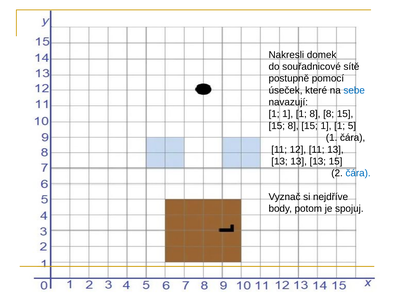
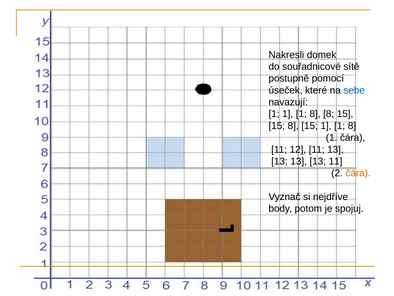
15 1 1 5: 5 -> 8
13 15: 15 -> 11
čára at (358, 173) colour: blue -> orange
